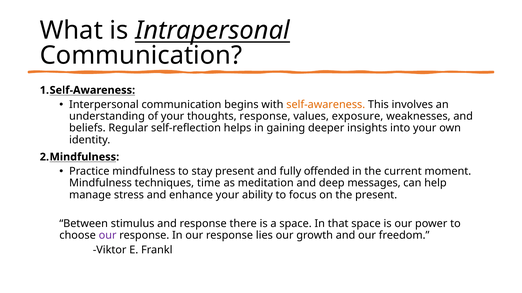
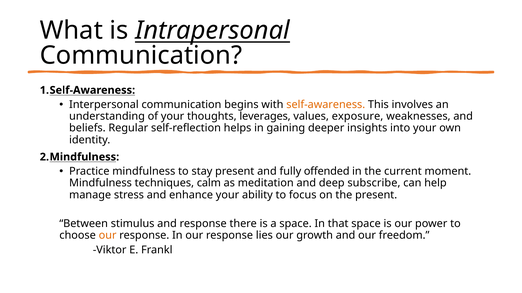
thoughts response: response -> leverages
time: time -> calm
messages: messages -> subscribe
our at (108, 236) colour: purple -> orange
